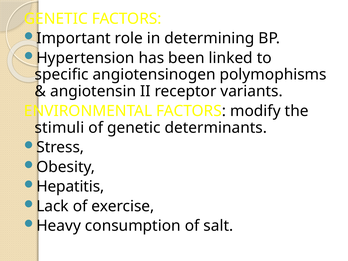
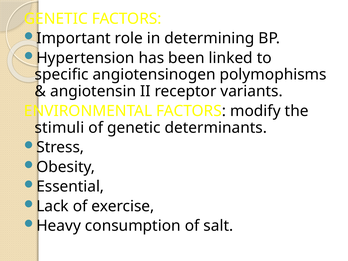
Hepatitis: Hepatitis -> Essential
